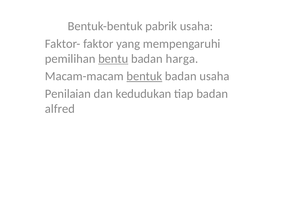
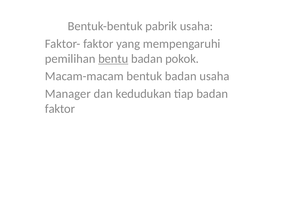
harga: harga -> pokok
bentuk underline: present -> none
Penilaian: Penilaian -> Manager
alfred at (60, 109): alfred -> faktor
